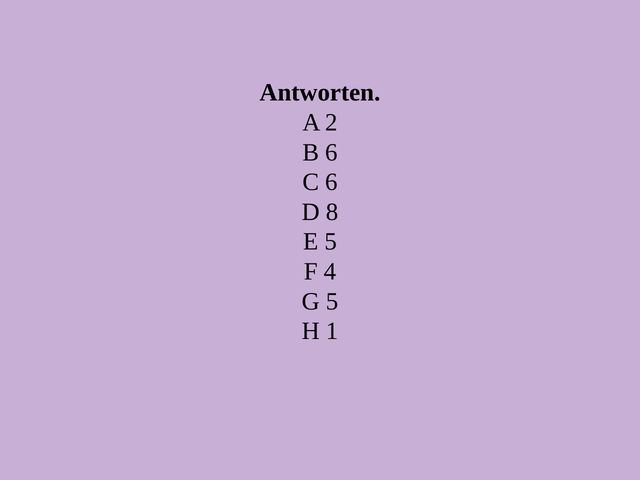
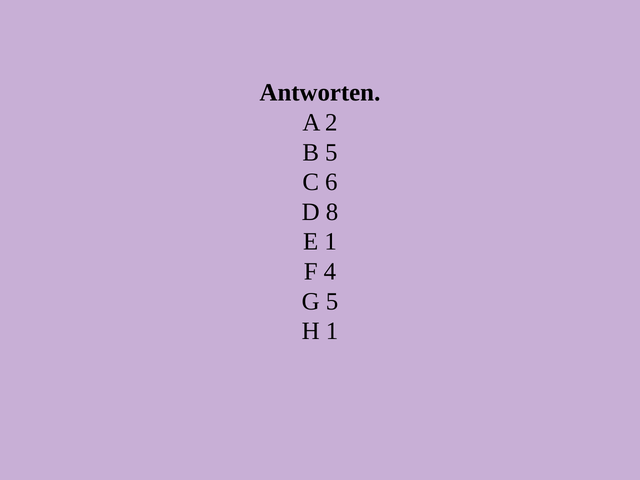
B 6: 6 -> 5
E 5: 5 -> 1
